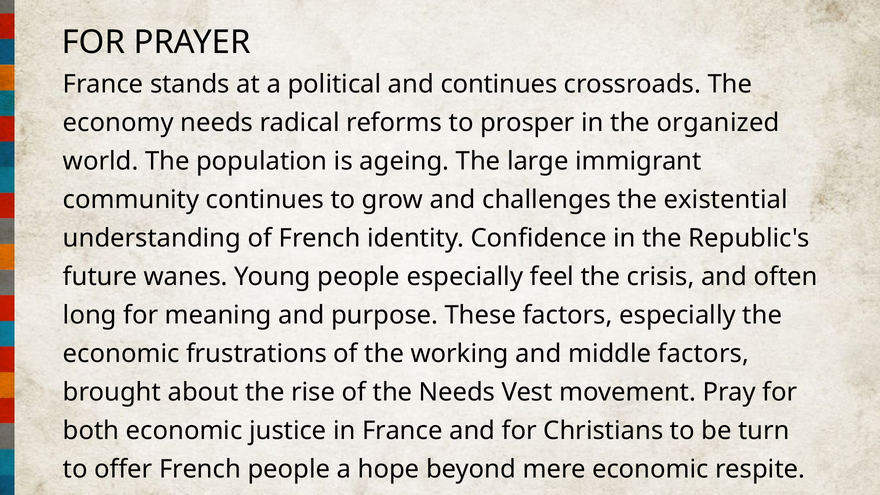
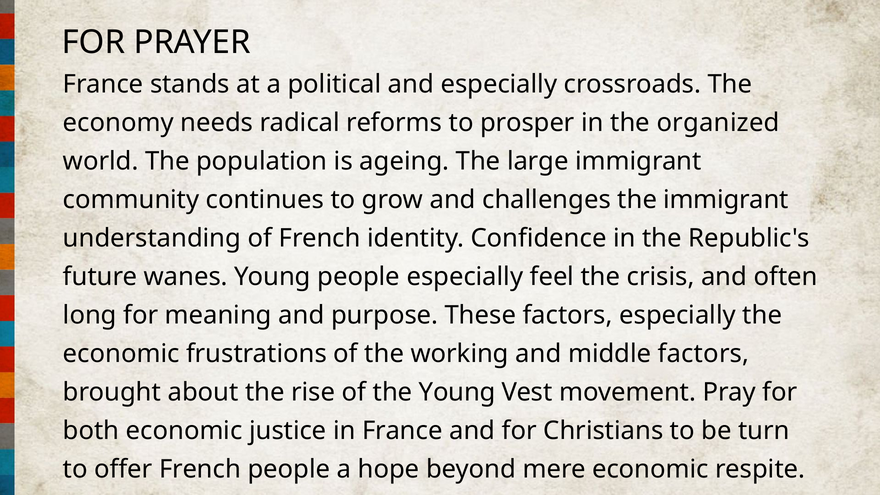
and continues: continues -> especially
the existential: existential -> immigrant
the Needs: Needs -> Young
